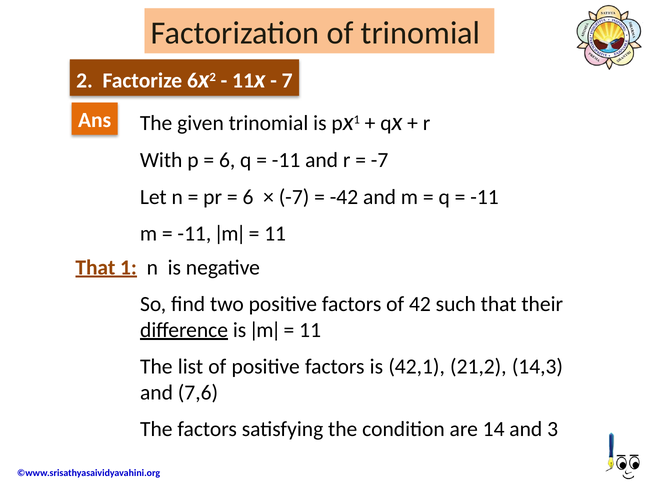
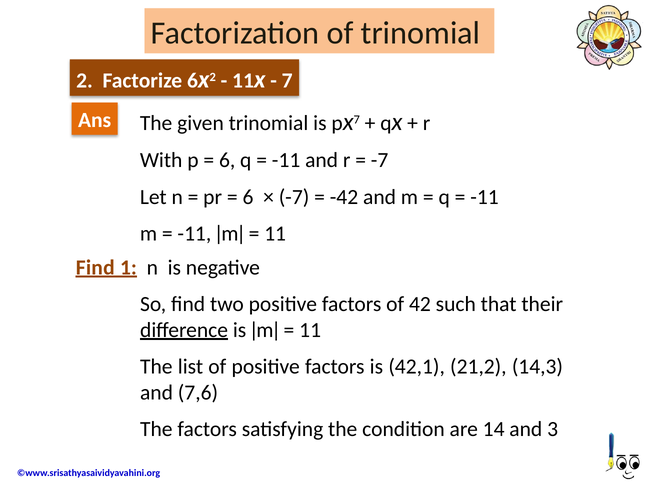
1 at (357, 119): 1 -> 7
That at (95, 267): That -> Find
